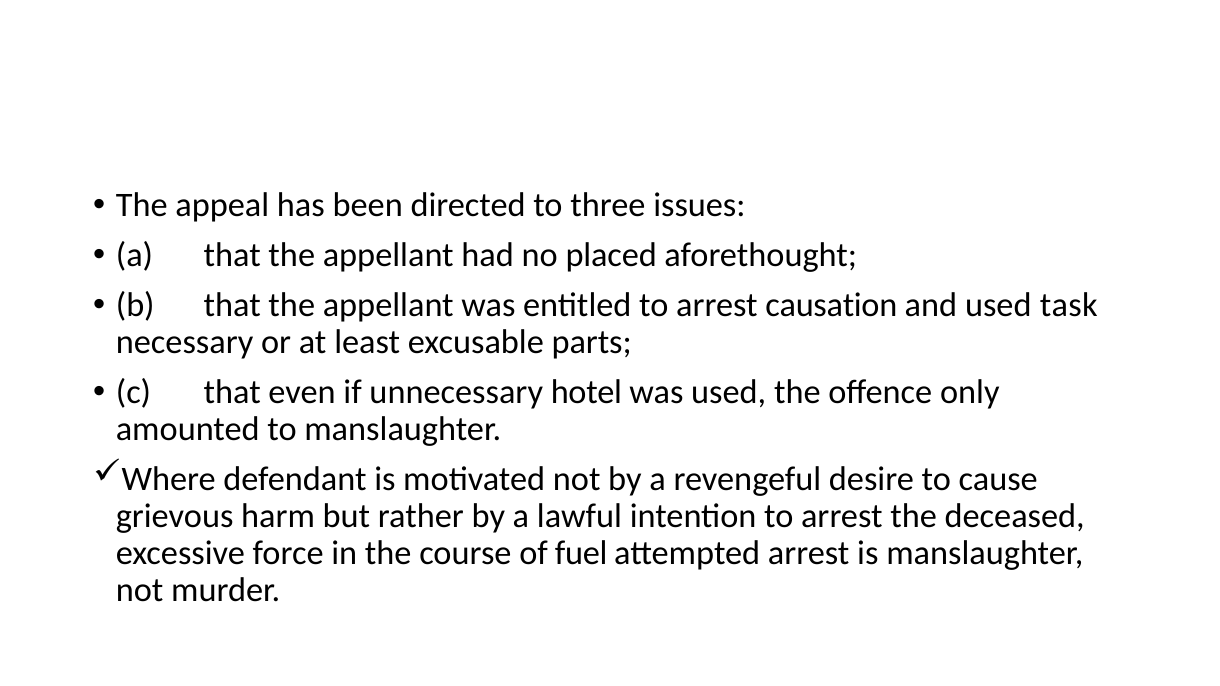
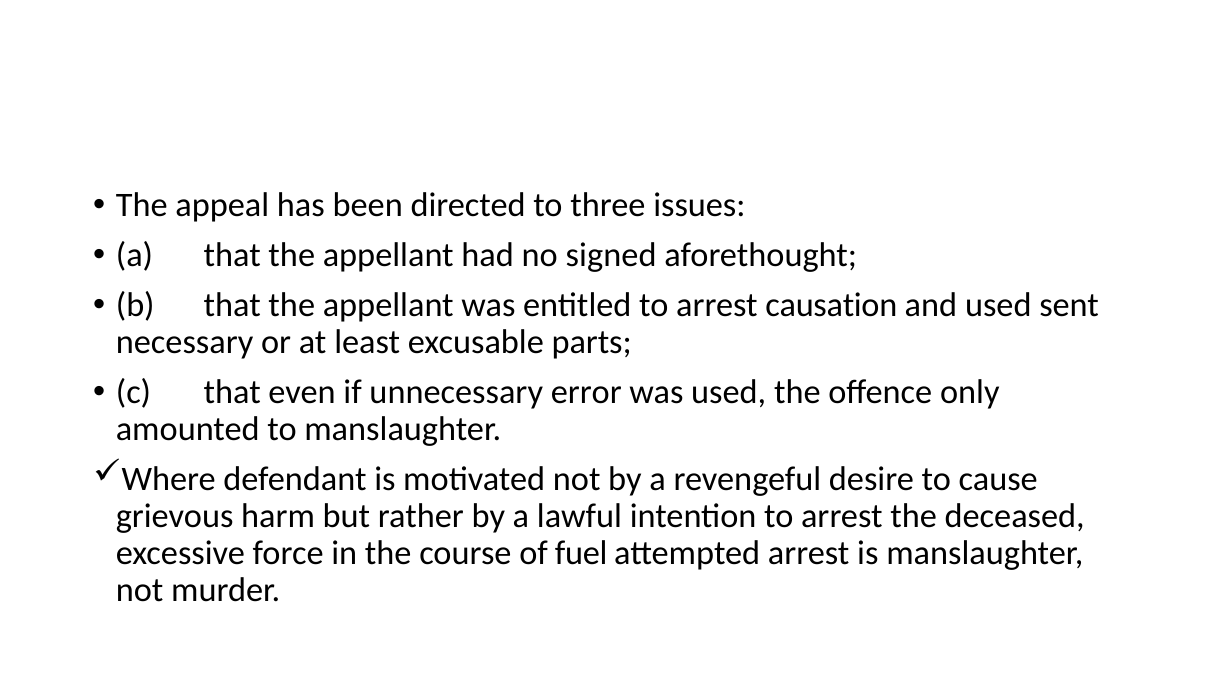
placed: placed -> signed
task: task -> sent
hotel: hotel -> error
